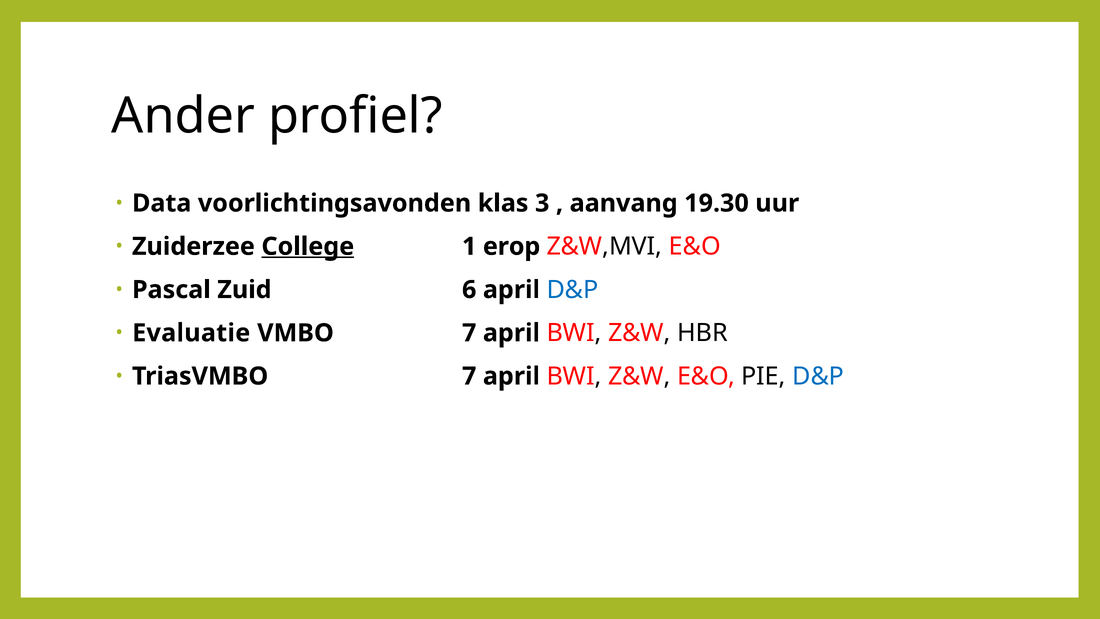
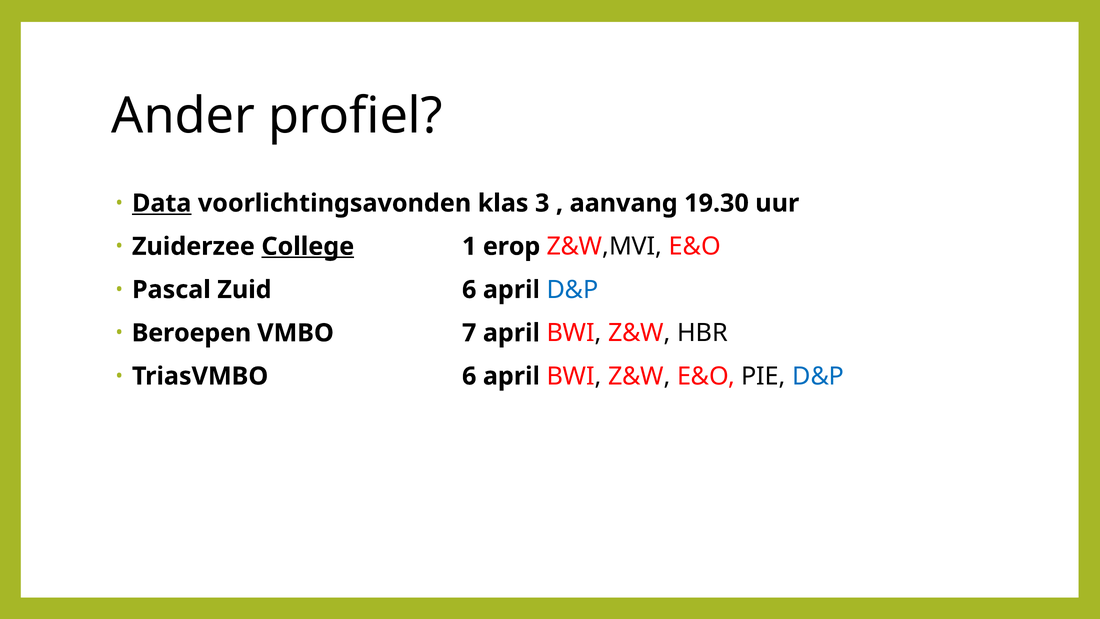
Data underline: none -> present
Evaluatie: Evaluatie -> Beroepen
TriasVMBO 7: 7 -> 6
